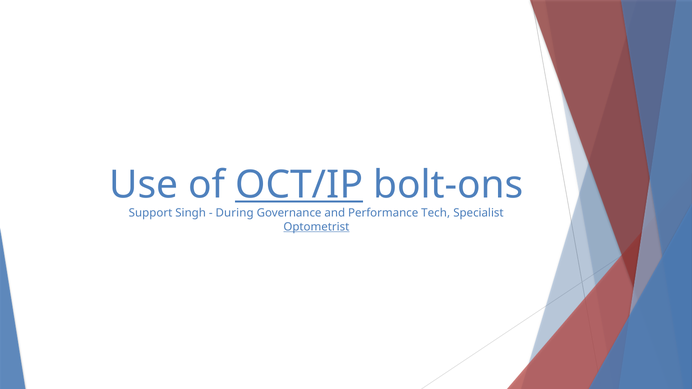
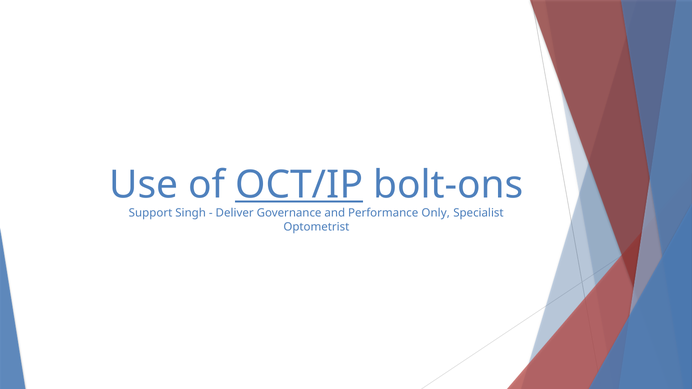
During: During -> Deliver
Tech: Tech -> Only
Optometrist underline: present -> none
